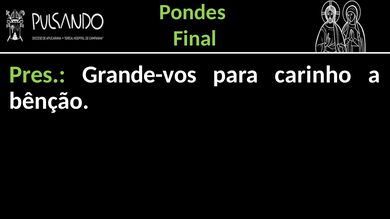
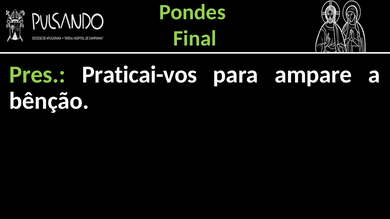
Grande-vos: Grande-vos -> Praticai-vos
carinho: carinho -> ampare
